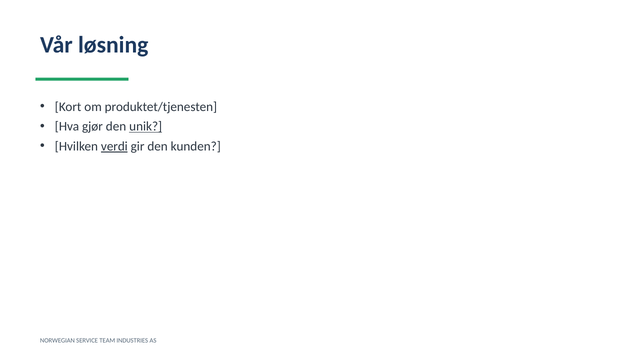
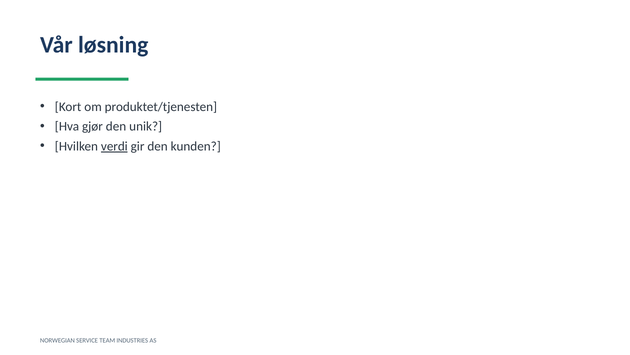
unik underline: present -> none
